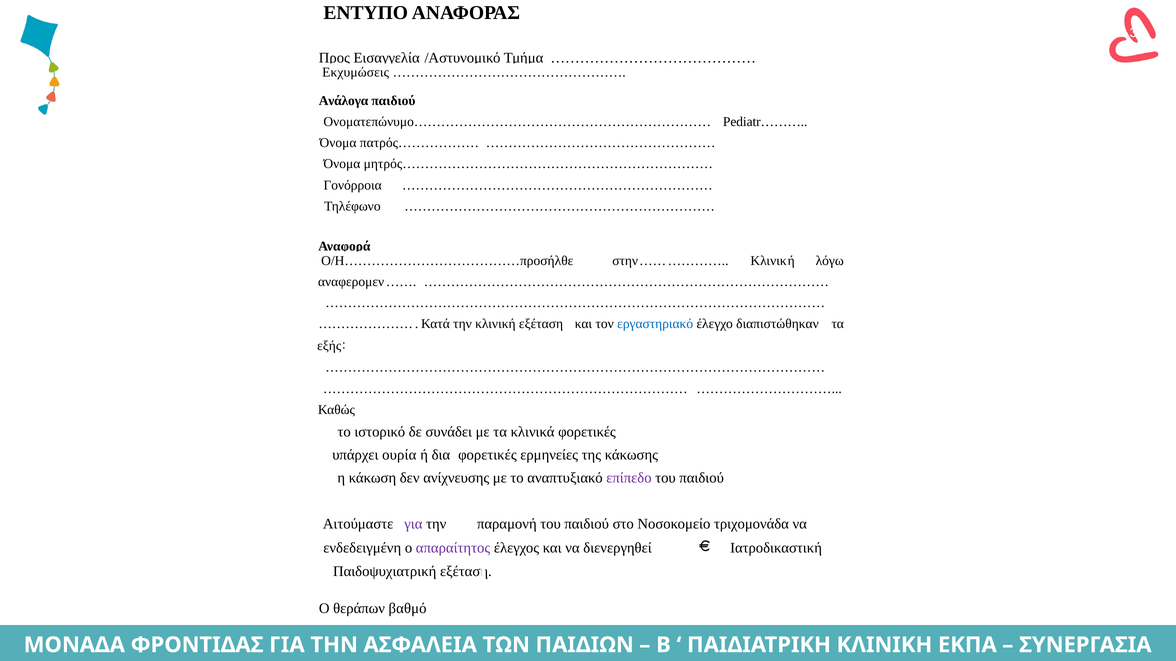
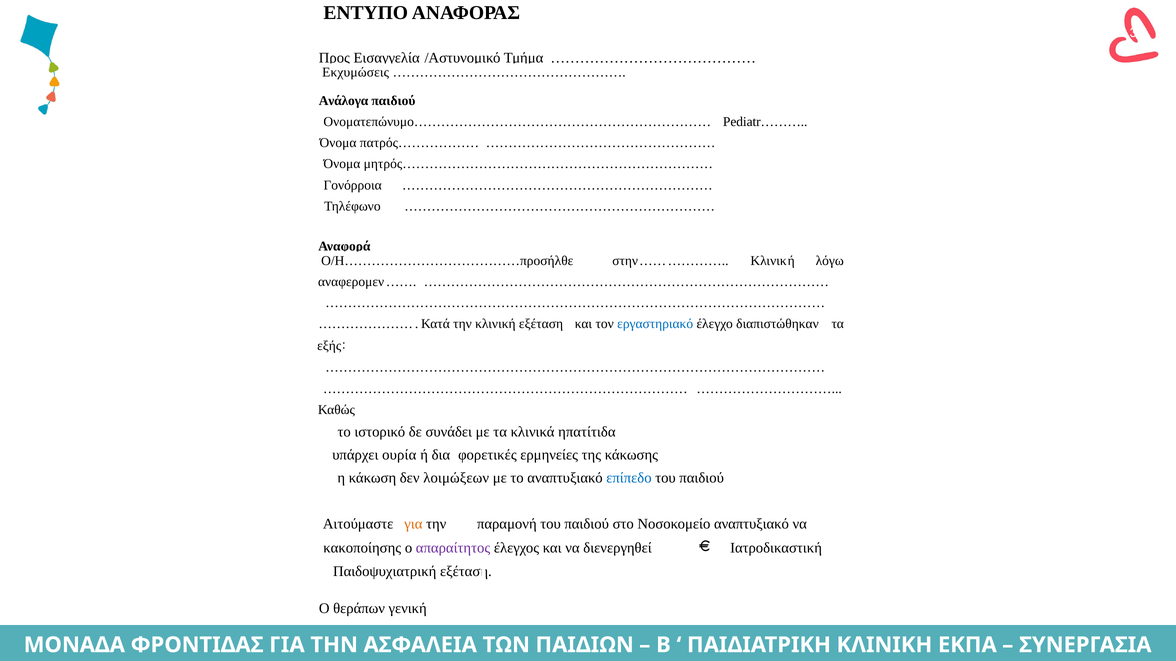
κλινικά φορετικές: φορετικές -> ηπατίτιδα
ανίχνευσης: ανίχνευσης -> λοιμώξεων
επίπεδο colour: purple -> blue
για at (413, 524) colour: purple -> orange
Νοσοκομείο τριχομονάδα: τριχομονάδα -> αναπτυξιακό
ενδεδειγμένη: ενδεδειγμένη -> κακοποίησης
βαθμό: βαθμό -> γενική
